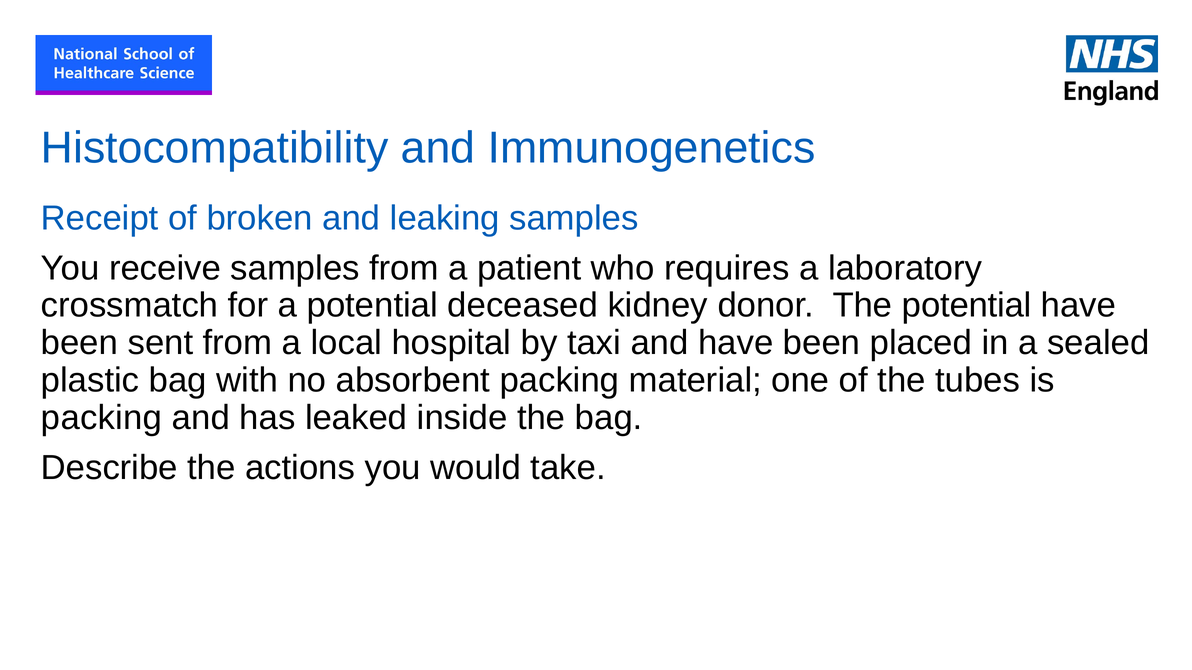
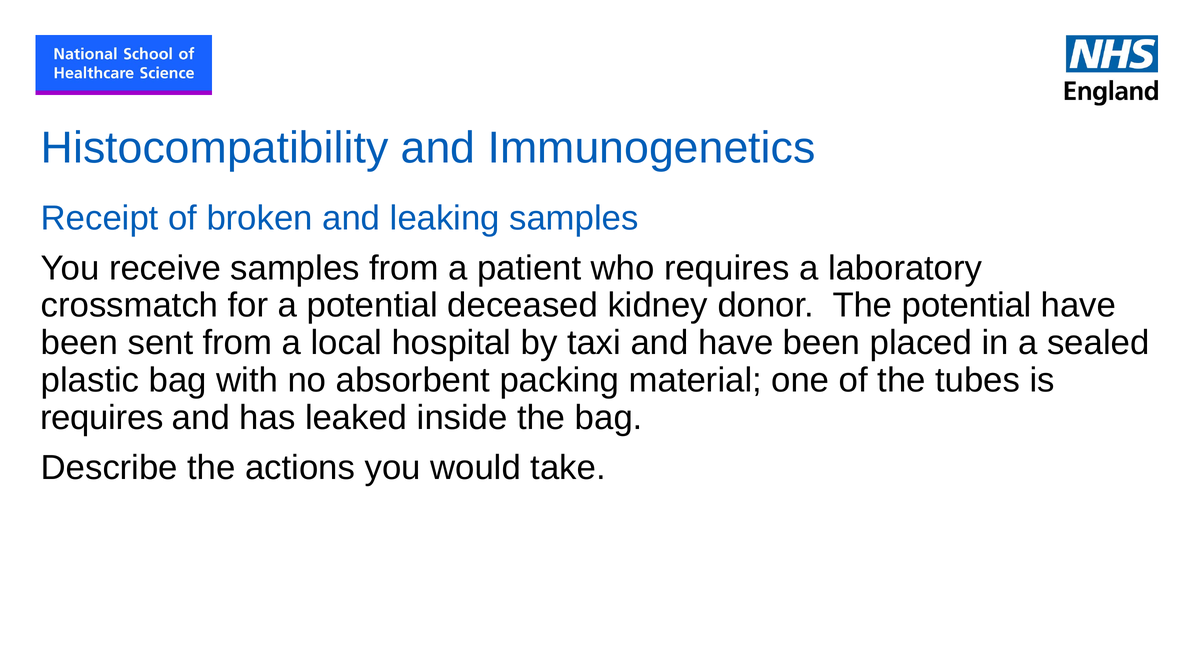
packing at (102, 418): packing -> requires
